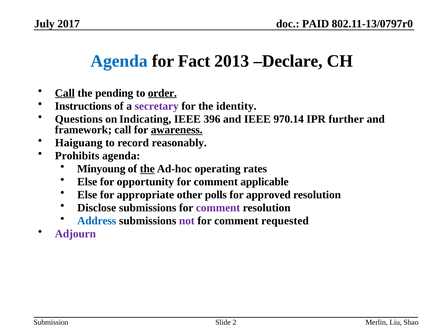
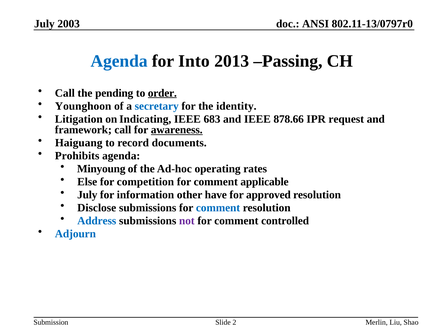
2017: 2017 -> 2003
PAID: PAID -> ANSI
Fact: Fact -> Into
Declare: Declare -> Passing
Call at (65, 93) underline: present -> none
Instructions: Instructions -> Younghoon
secretary colour: purple -> blue
Questions: Questions -> Litigation
396: 396 -> 683
970.14: 970.14 -> 878.66
further: further -> request
reasonably: reasonably -> documents
the at (147, 169) underline: present -> none
opportunity: opportunity -> competition
Else at (87, 195): Else -> July
appropriate: appropriate -> information
polls: polls -> have
comment at (218, 208) colour: purple -> blue
requested: requested -> controlled
Adjourn colour: purple -> blue
